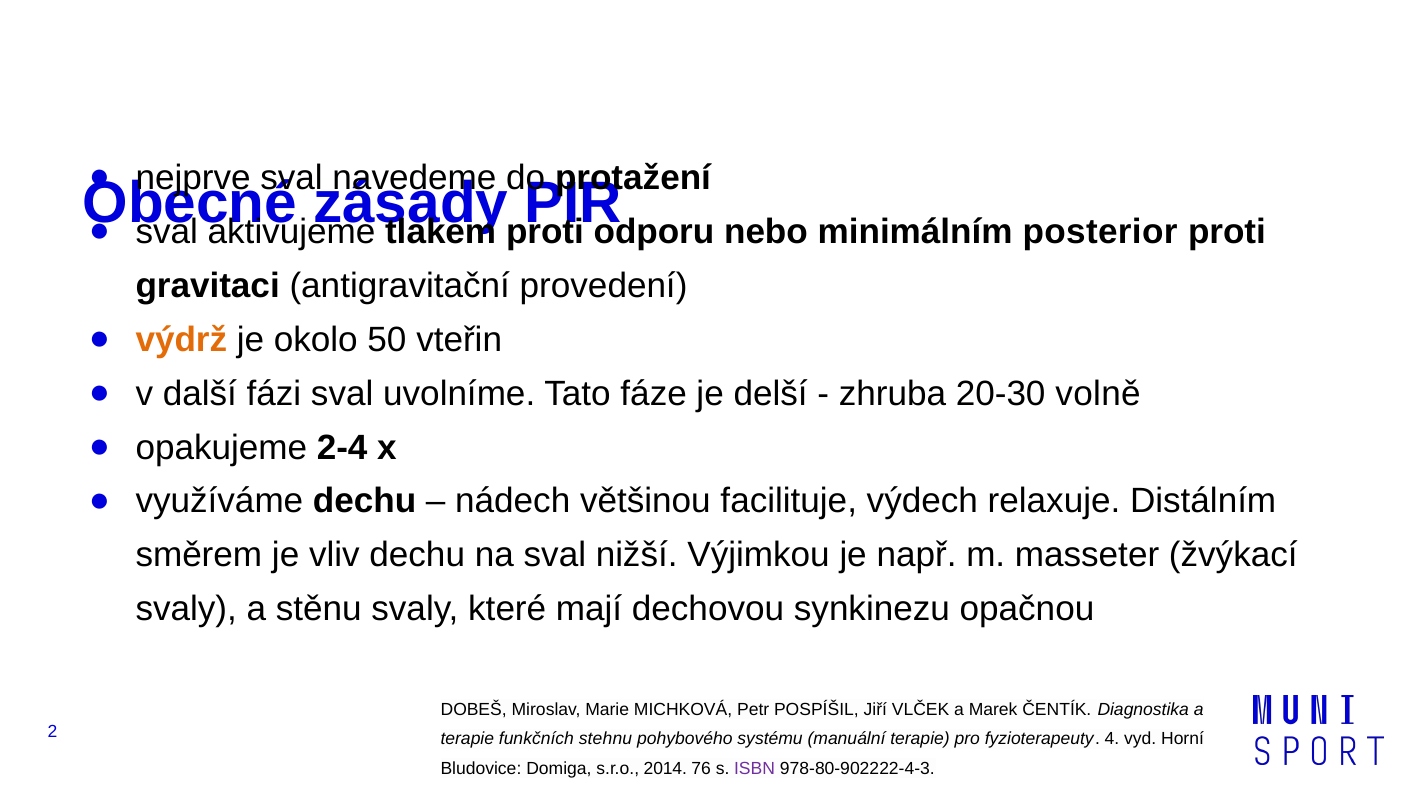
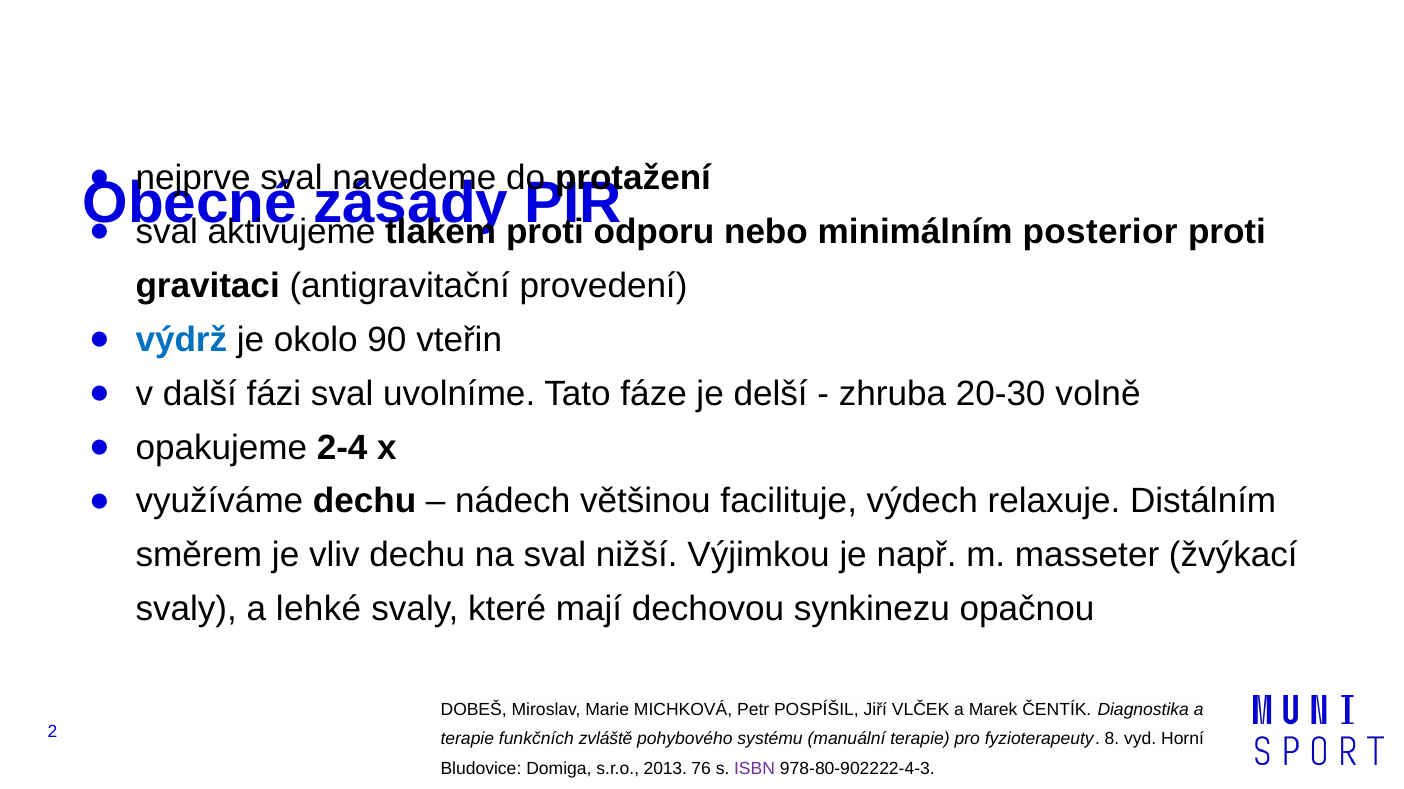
výdrž colour: orange -> blue
50: 50 -> 90
stěnu: stěnu -> lehké
stehnu: stehnu -> zvláště
4: 4 -> 8
2014: 2014 -> 2013
